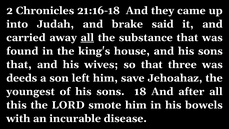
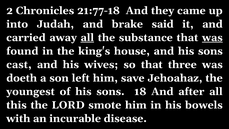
21:16-18: 21:16-18 -> 21:77-18
was at (212, 38) underline: none -> present
that at (19, 64): that -> cast
deeds: deeds -> doeth
